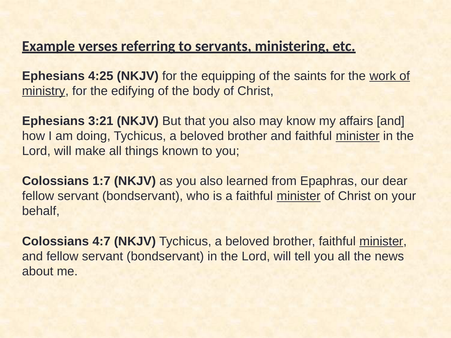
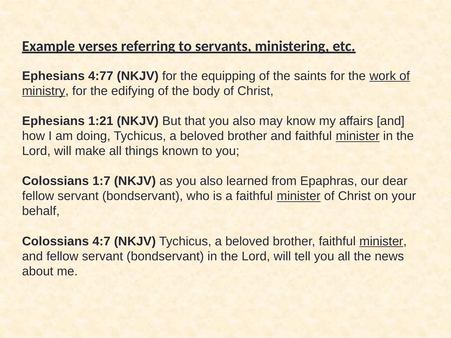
4:25: 4:25 -> 4:77
3:21: 3:21 -> 1:21
